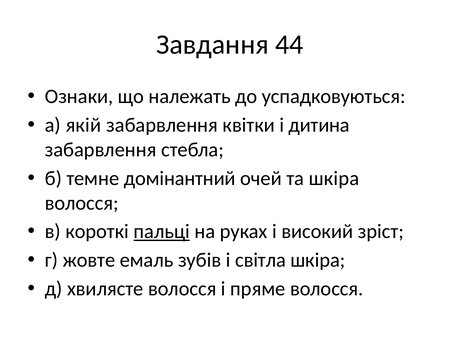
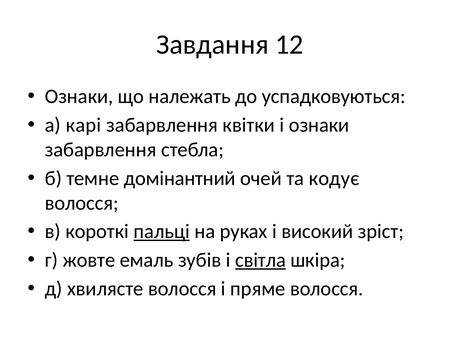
44: 44 -> 12
якій: якій -> карі
і дитина: дитина -> ознаки
та шкіра: шкіра -> кодує
світла underline: none -> present
